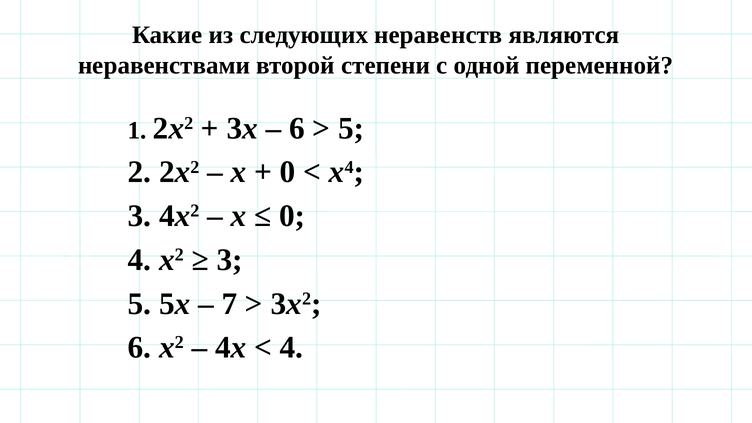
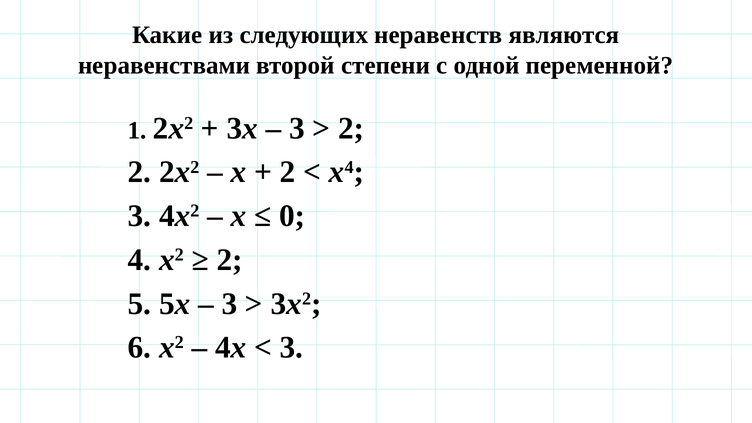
6 at (297, 128): 6 -> 3
5 at (351, 128): 5 -> 2
0 at (288, 172): 0 -> 2
3 at (230, 260): 3 -> 2
7 at (229, 304): 7 -> 3
4 at (291, 348): 4 -> 3
